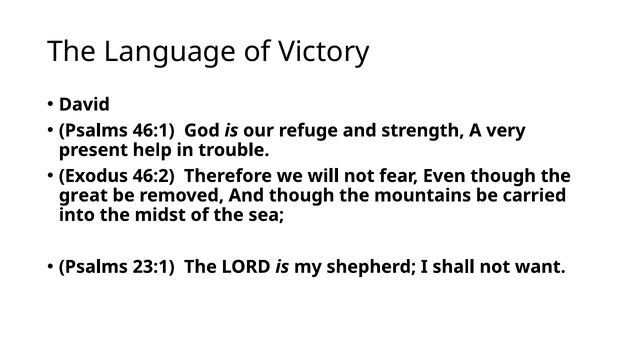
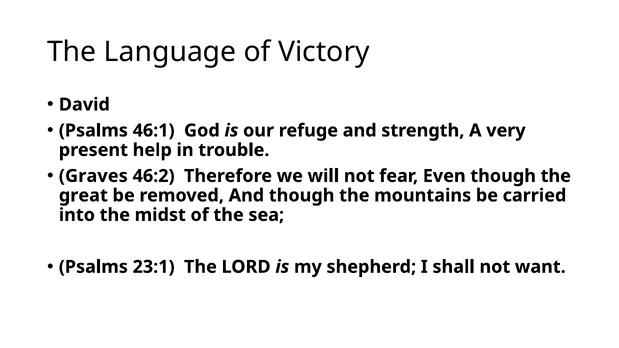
Exodus: Exodus -> Graves
